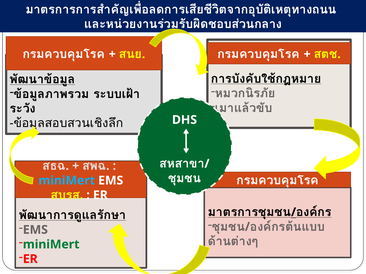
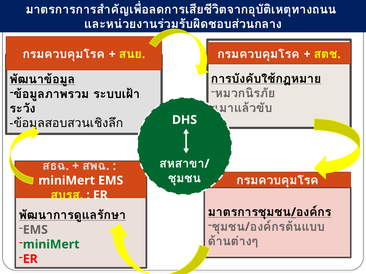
miniMert at (67, 181) colour: light blue -> white
